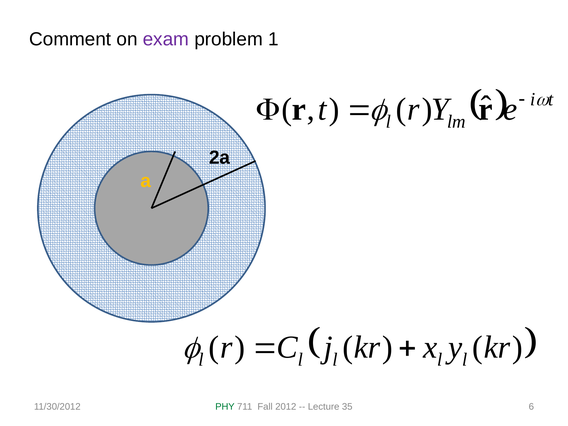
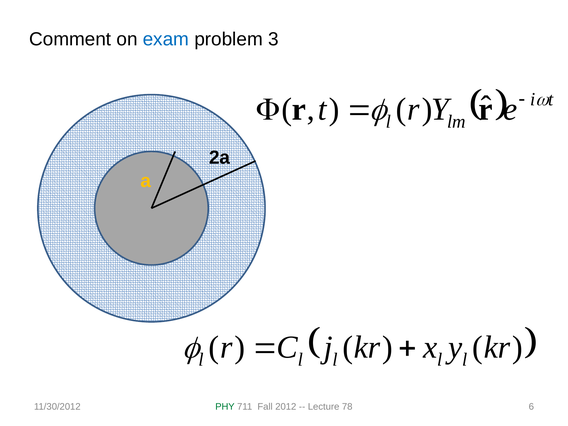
exam colour: purple -> blue
1: 1 -> 3
35: 35 -> 78
